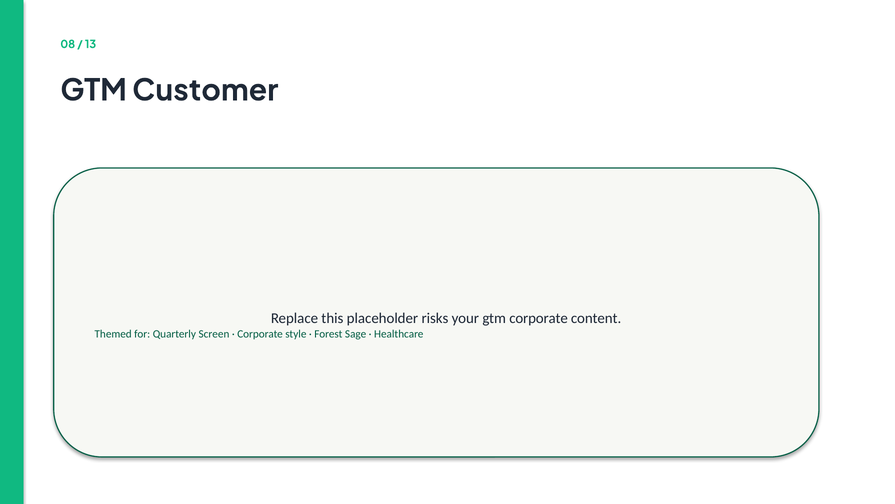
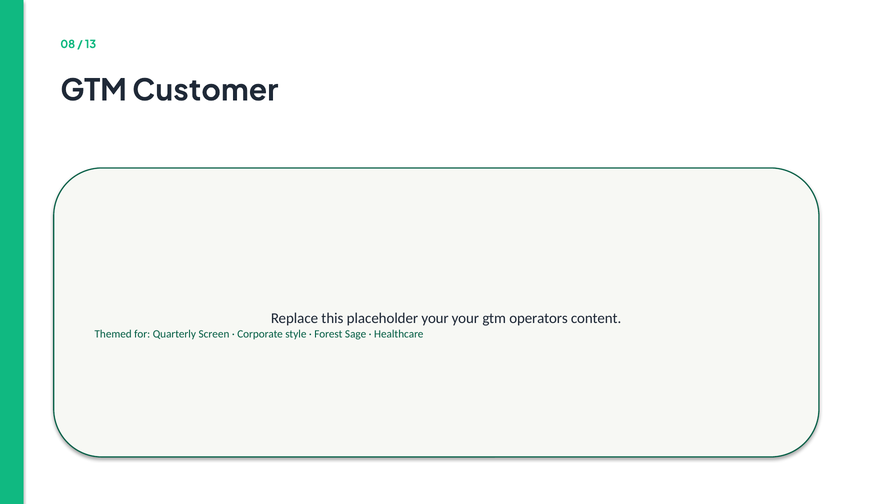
placeholder risks: risks -> your
gtm corporate: corporate -> operators
